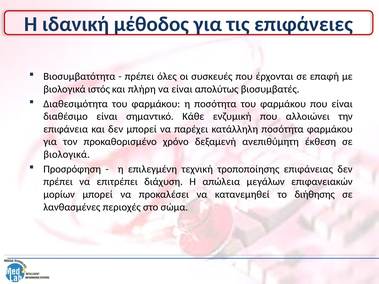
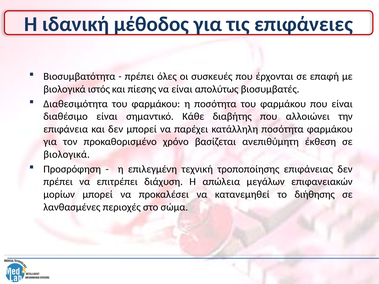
πλήρη: πλήρη -> πίεσης
ενζυμική: ενζυμική -> διαβήτης
δεξαμενή: δεξαμενή -> βασίζεται
